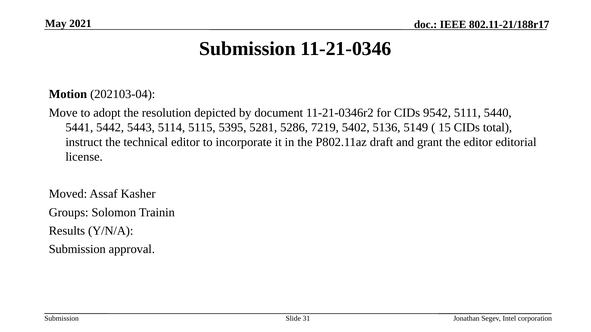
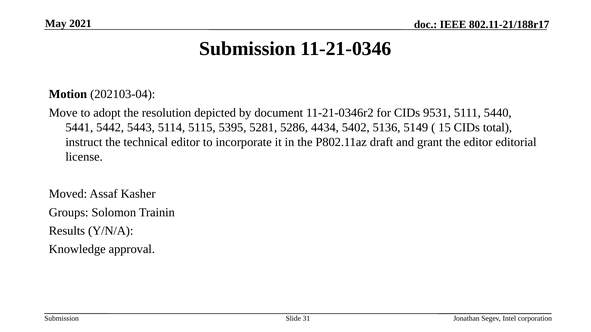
9542: 9542 -> 9531
7219: 7219 -> 4434
Submission at (77, 250): Submission -> Knowledge
